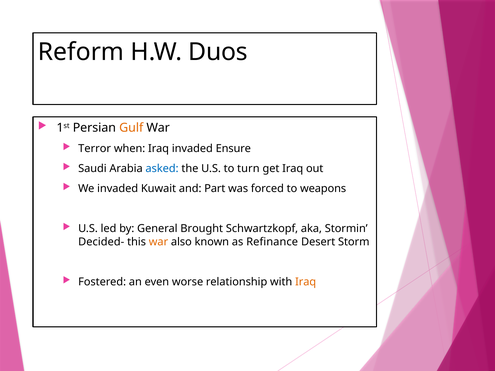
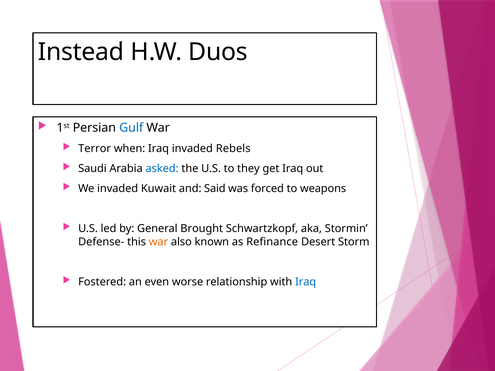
Reform: Reform -> Instead
Gulf colour: orange -> blue
Ensure: Ensure -> Rebels
turn: turn -> they
Part: Part -> Said
Decided-: Decided- -> Defense-
Iraq at (306, 282) colour: orange -> blue
